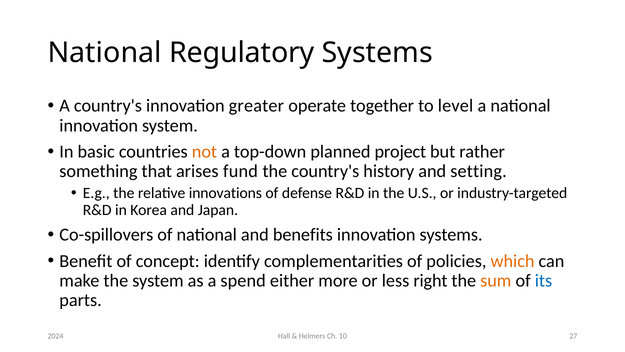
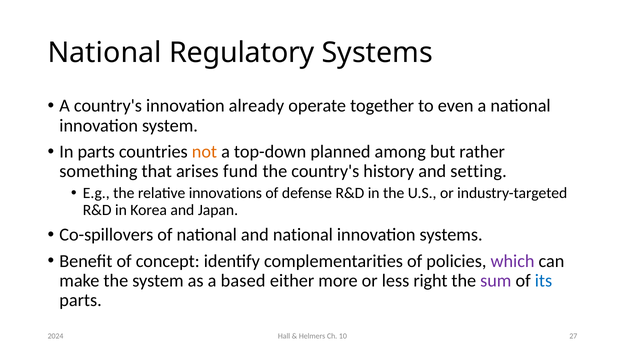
greater: greater -> already
level: level -> even
In basic: basic -> parts
project: project -> among
and benefits: benefits -> national
which colour: orange -> purple
spend: spend -> based
sum colour: orange -> purple
